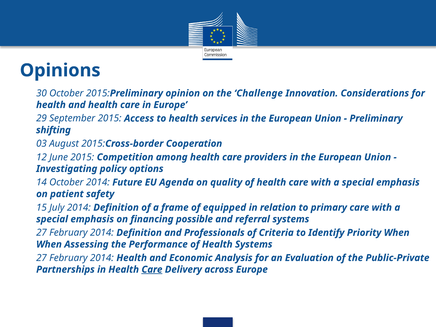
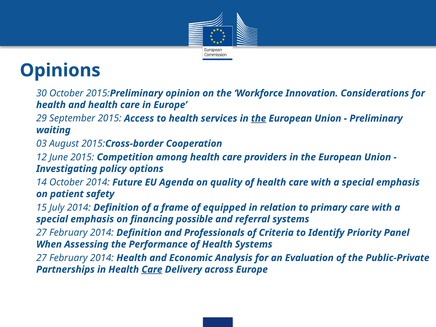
Challenge: Challenge -> Workforce
the at (259, 118) underline: none -> present
shifting: shifting -> waiting
Priority When: When -> Panel
